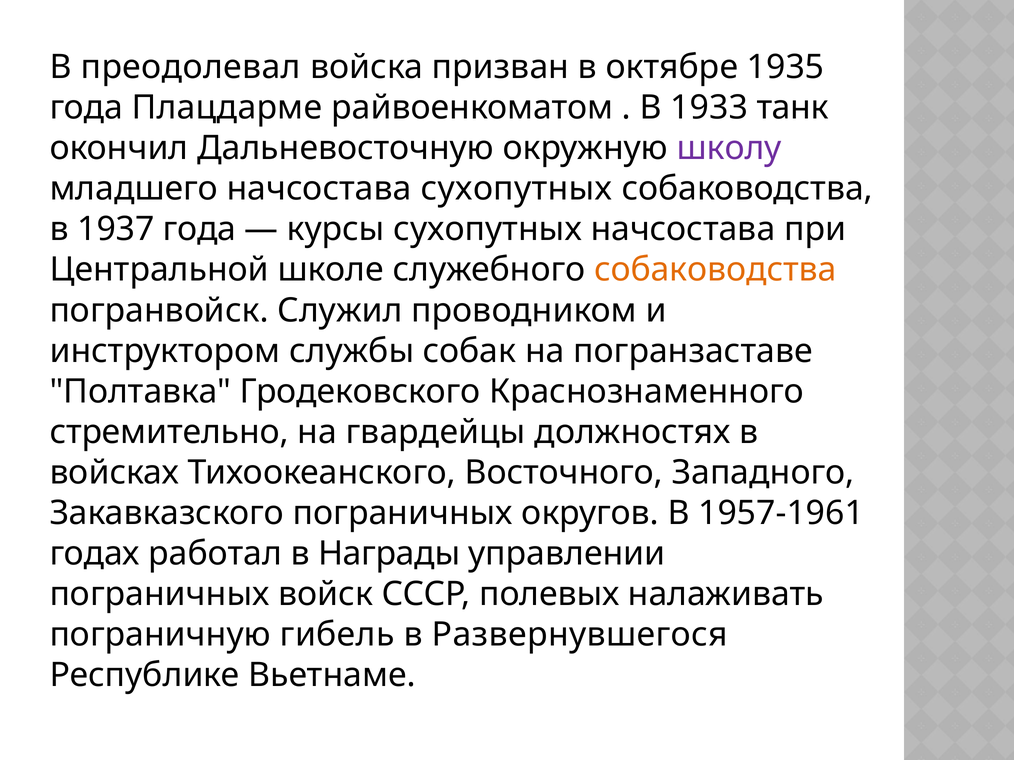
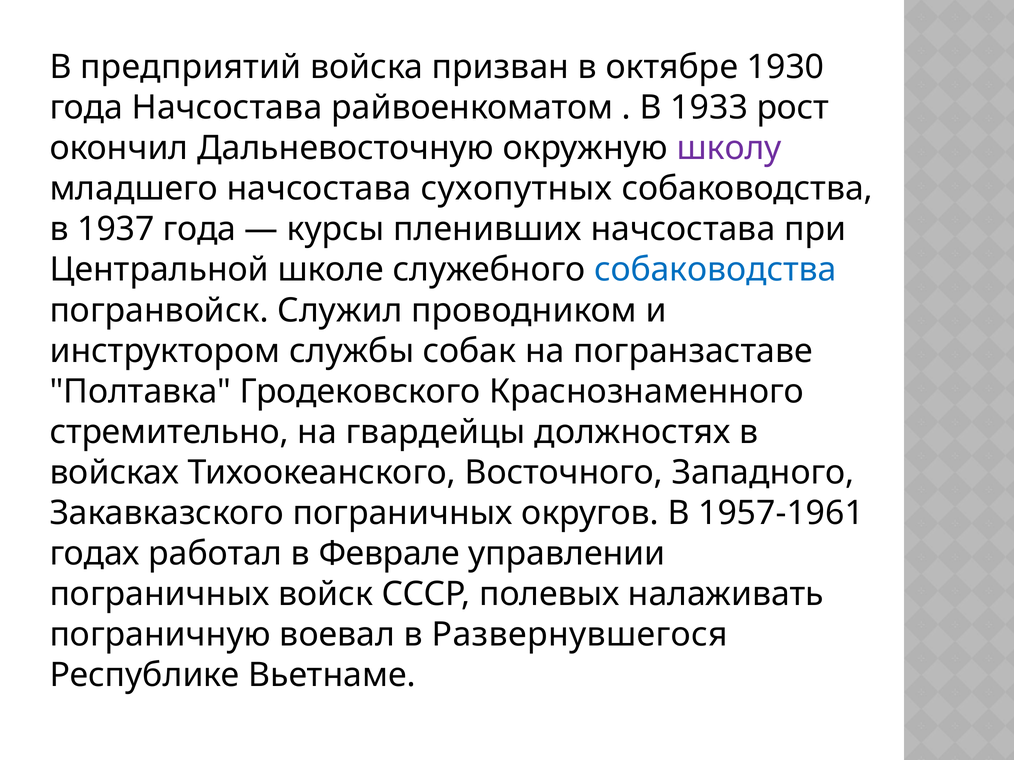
преодолевал: преодолевал -> предприятий
1935: 1935 -> 1930
года Плацдарме: Плацдарме -> Начсостава
танк: танк -> рост
курсы сухопутных: сухопутных -> пленивших
собаководства at (715, 270) colour: orange -> blue
Награды: Награды -> Феврале
гибель: гибель -> воевал
